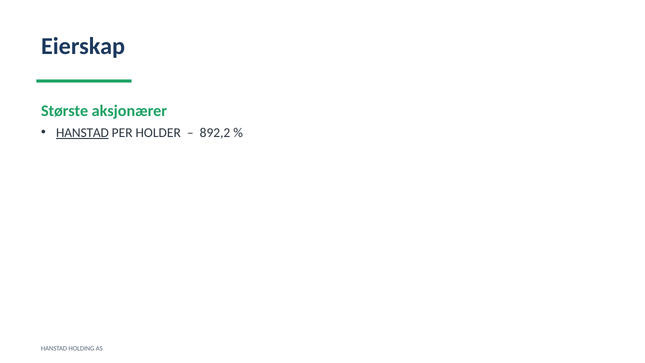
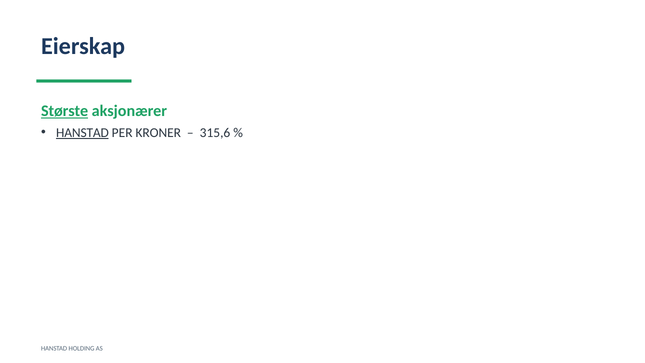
Største underline: none -> present
HOLDER: HOLDER -> KRONER
892,2: 892,2 -> 315,6
